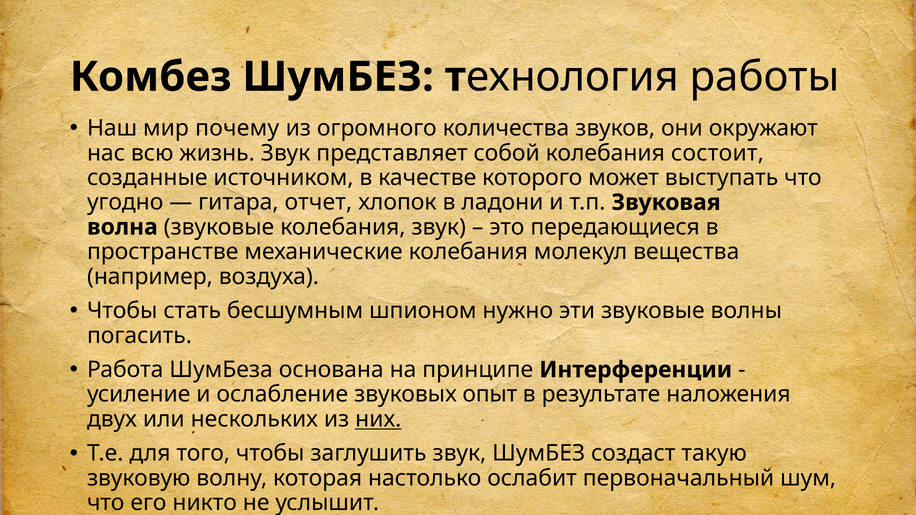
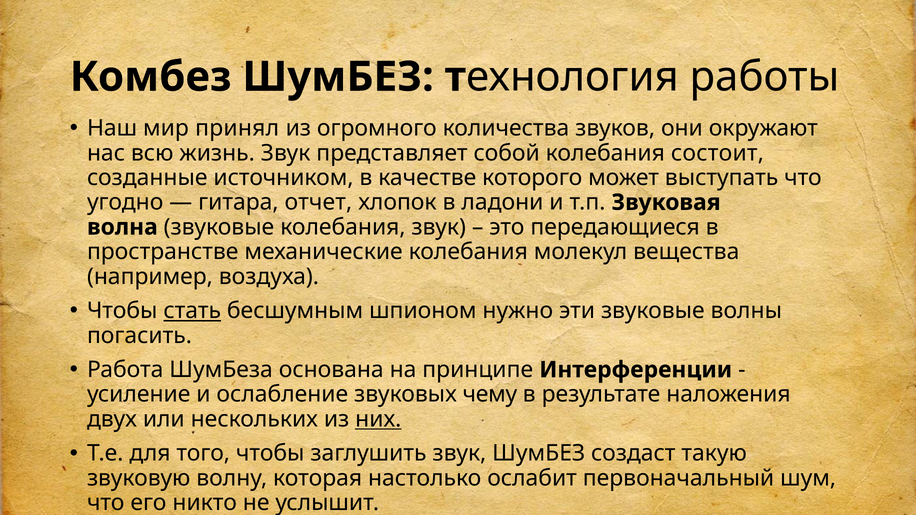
почему: почему -> принял
стать underline: none -> present
опыт: опыт -> чему
